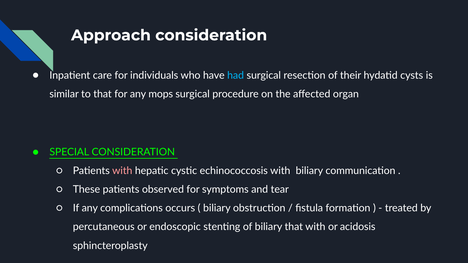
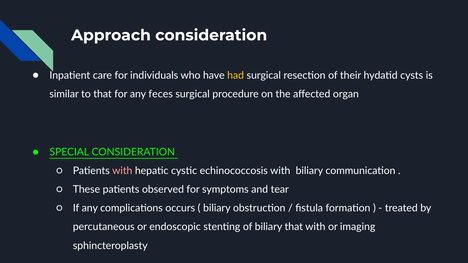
had colour: light blue -> yellow
mops: mops -> feces
acidosis: acidosis -> imaging
